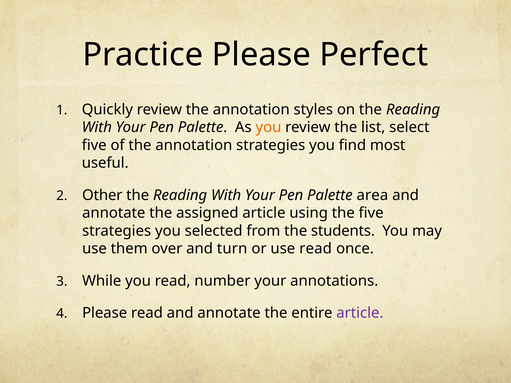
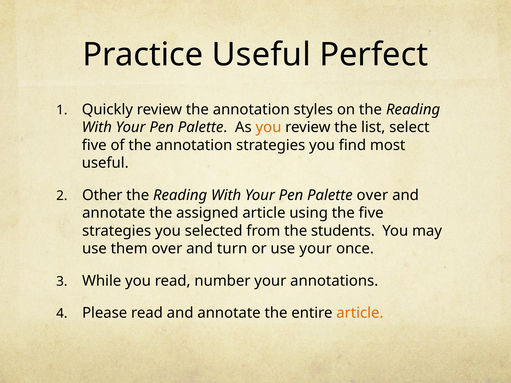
Practice Please: Please -> Useful
Palette area: area -> over
use read: read -> your
article at (360, 313) colour: purple -> orange
